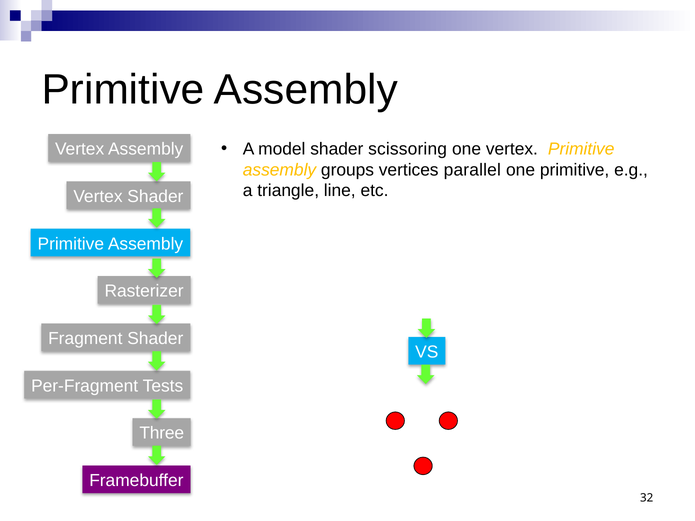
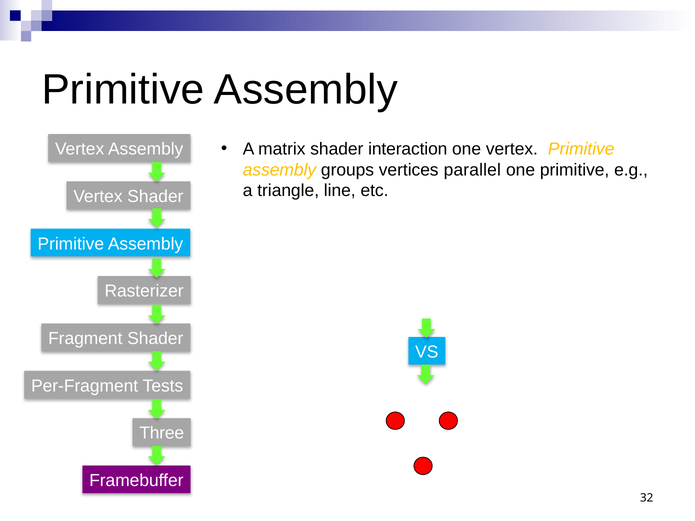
model: model -> matrix
scissoring: scissoring -> interaction
